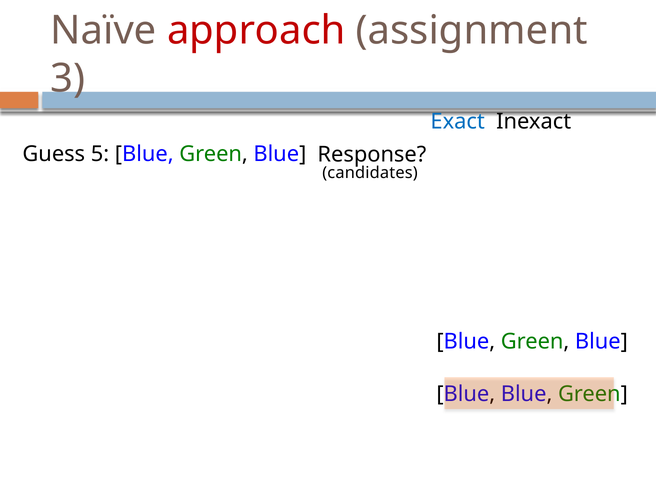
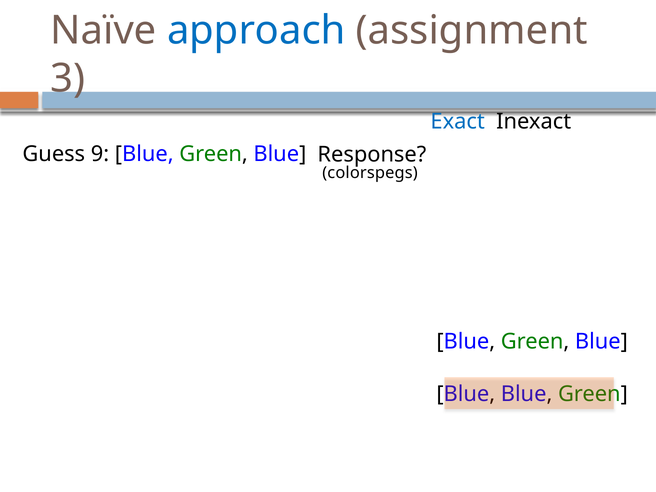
approach colour: red -> blue
5: 5 -> 9
candidates: candidates -> colorspegs
